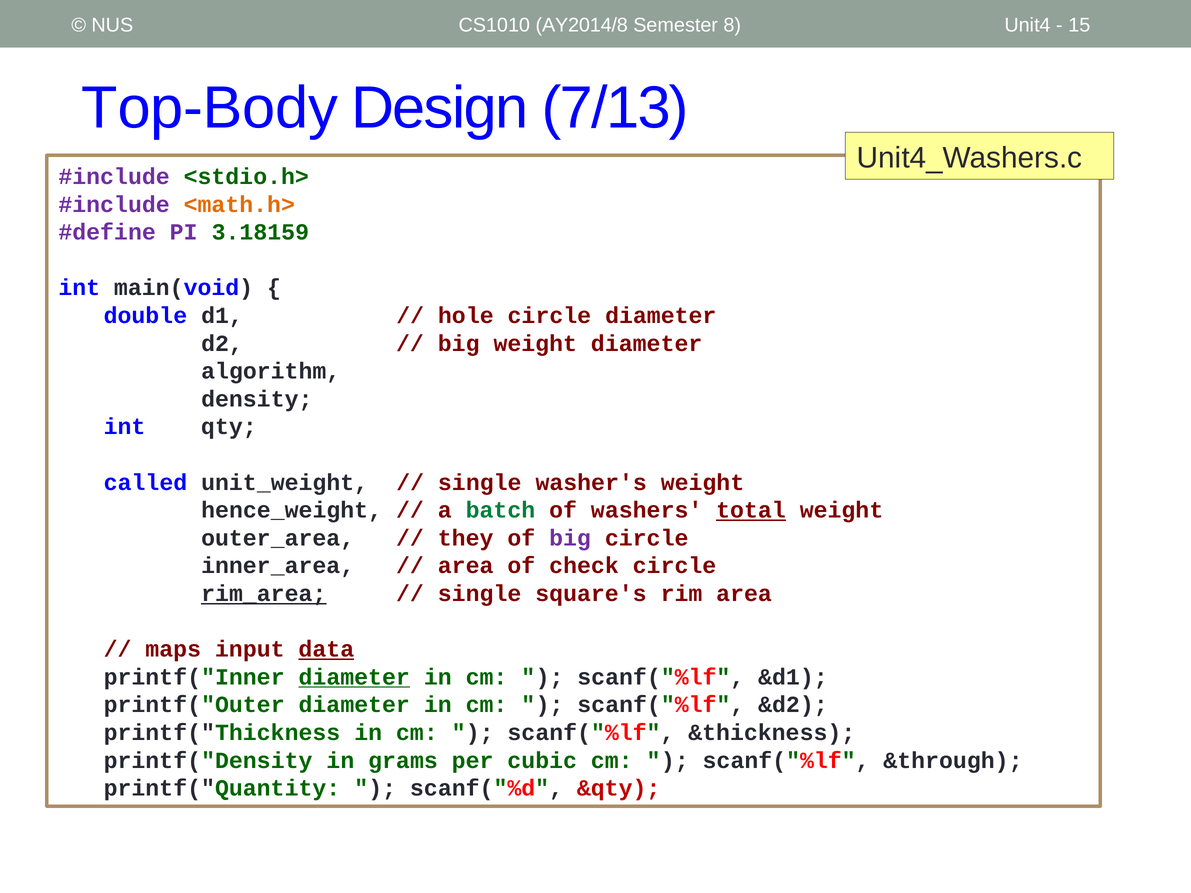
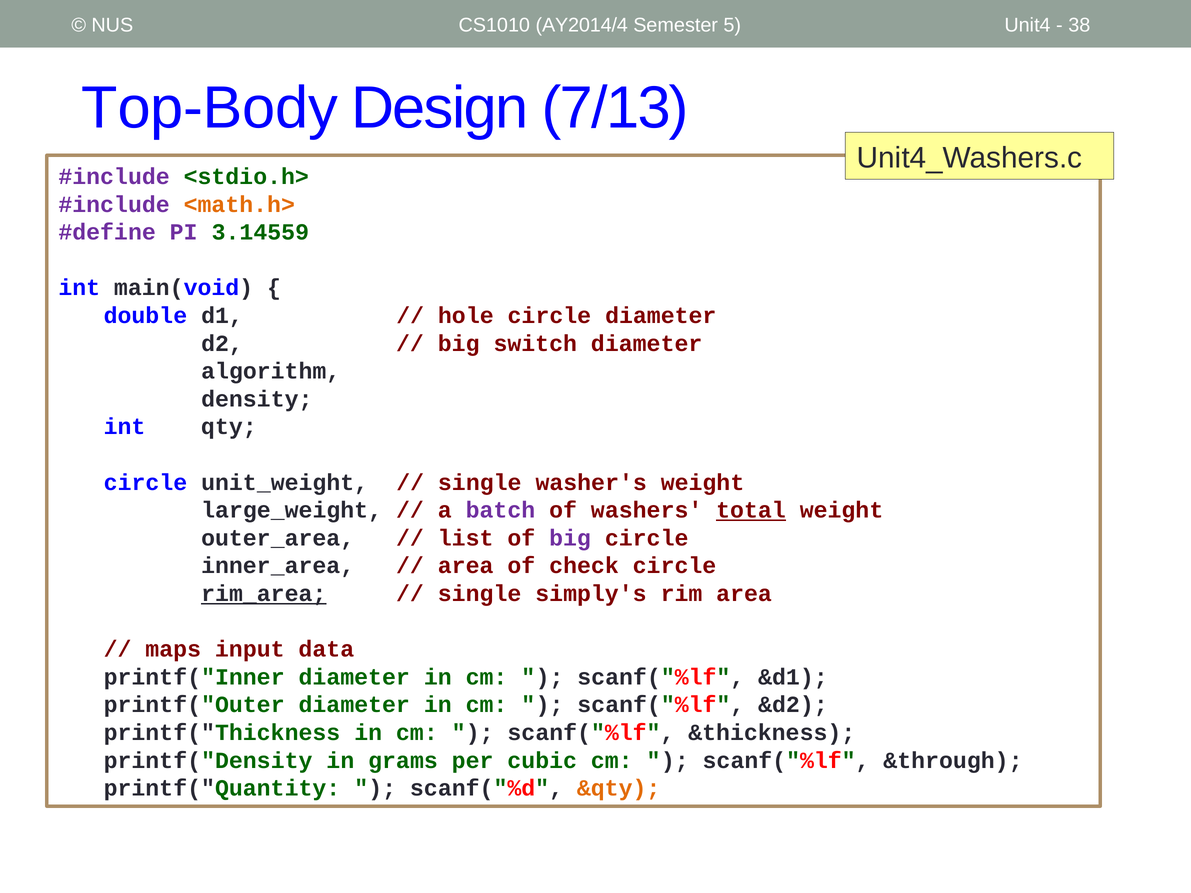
AY2014/8: AY2014/8 -> AY2014/4
8: 8 -> 5
15: 15 -> 38
3.18159: 3.18159 -> 3.14559
big weight: weight -> switch
called at (145, 483): called -> circle
hence_weight: hence_weight -> large_weight
batch colour: green -> purple
they: they -> list
square's: square's -> simply's
data underline: present -> none
diameter at (354, 677) underline: present -> none
&qty colour: red -> orange
